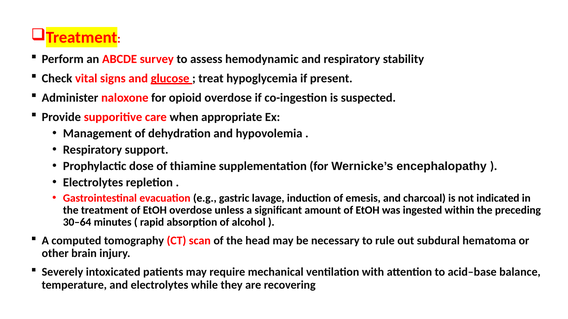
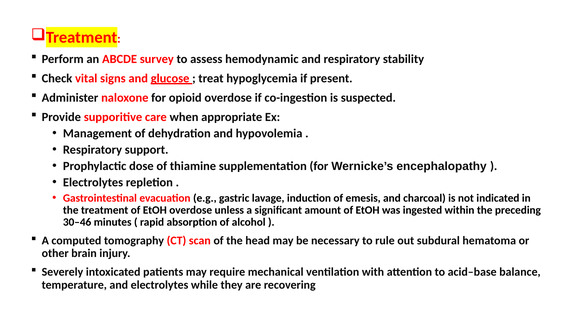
30–64: 30–64 -> 30–46
